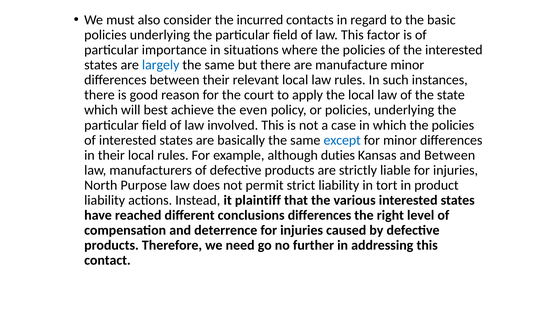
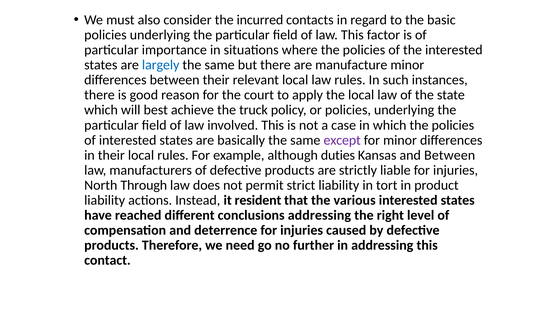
even: even -> truck
except colour: blue -> purple
Purpose: Purpose -> Through
plaintiff: plaintiff -> resident
conclusions differences: differences -> addressing
